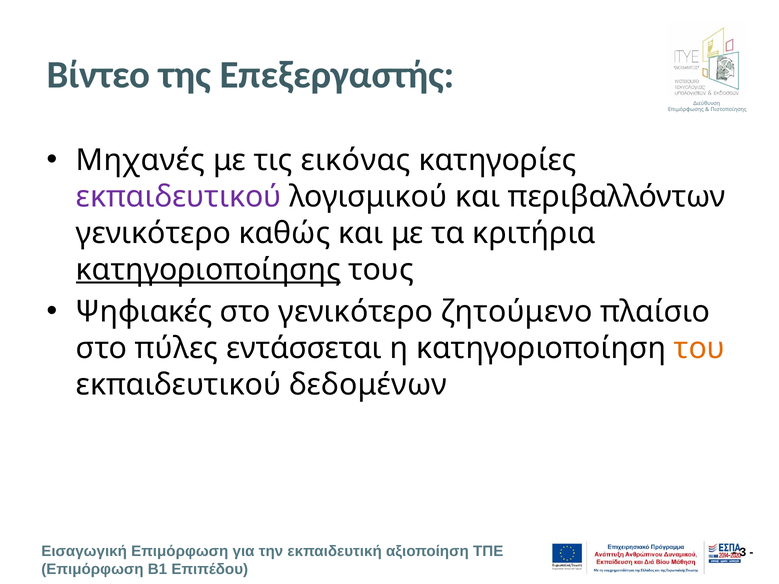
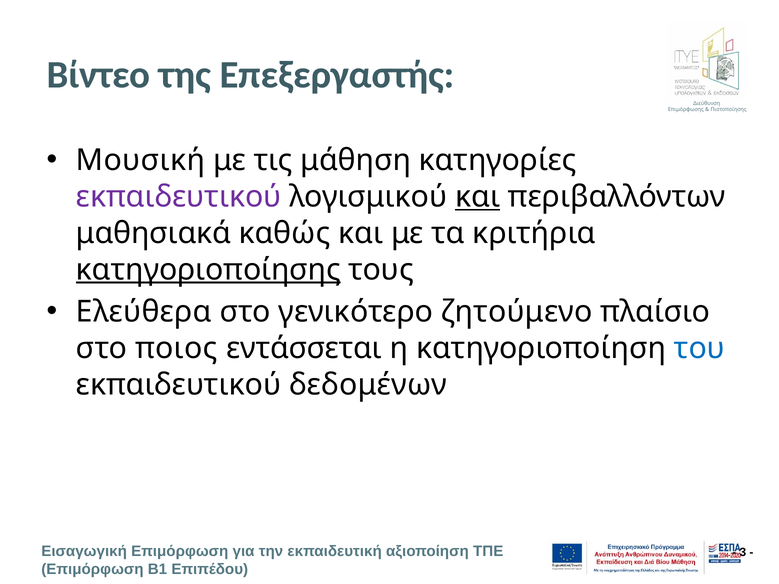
Μηχανές: Μηχανές -> Μουσική
εικόνας: εικόνας -> μάθηση
και at (478, 197) underline: none -> present
γενικότερο at (154, 233): γενικότερο -> μαθησιακά
Ψηφιακές: Ψηφιακές -> Ελεύθερα
πύλες: πύλες -> ποιος
του colour: orange -> blue
